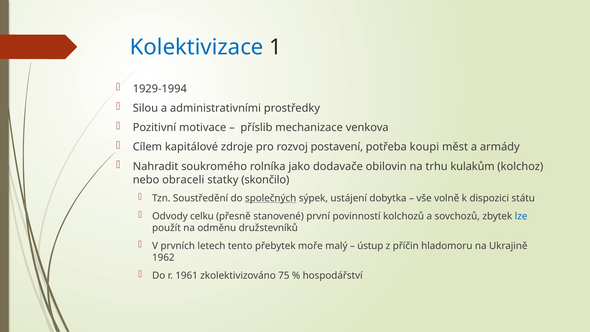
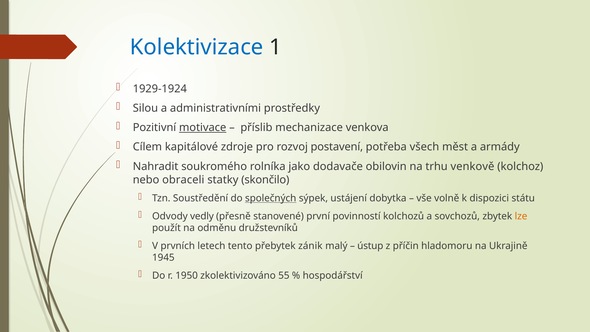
1929-1994: 1929-1994 -> 1929-1924
motivace underline: none -> present
koupi: koupi -> všech
kulakům: kulakům -> venkově
celku: celku -> vedly
lze colour: blue -> orange
moře: moře -> zánik
1962: 1962 -> 1945
1961: 1961 -> 1950
75: 75 -> 55
